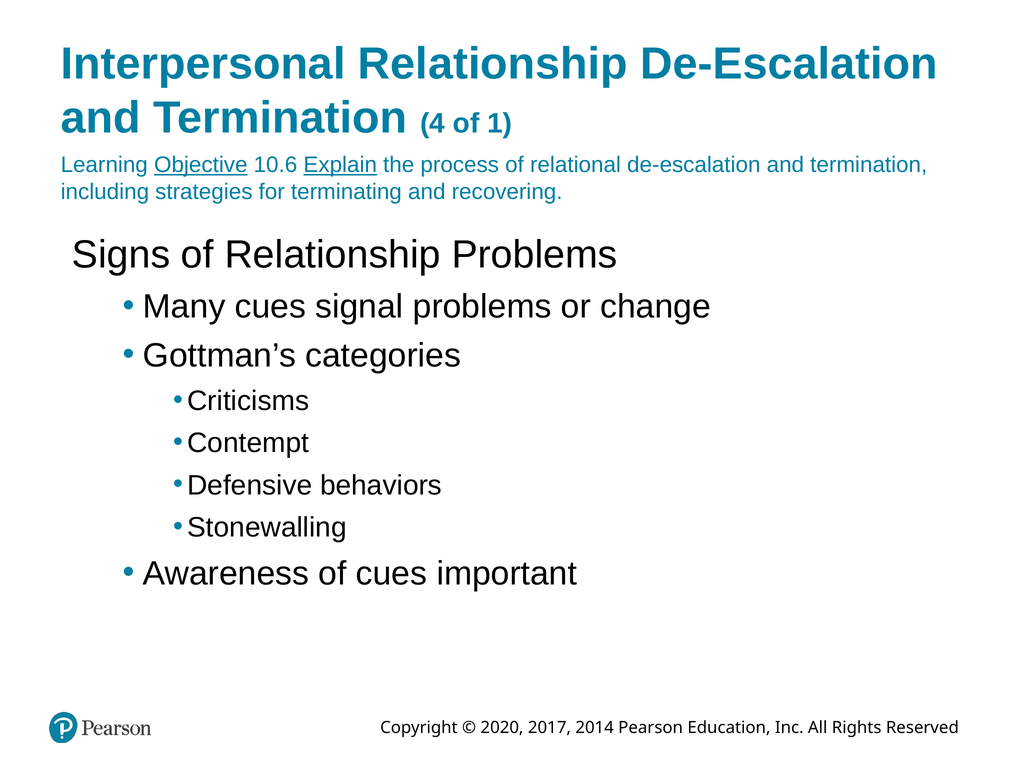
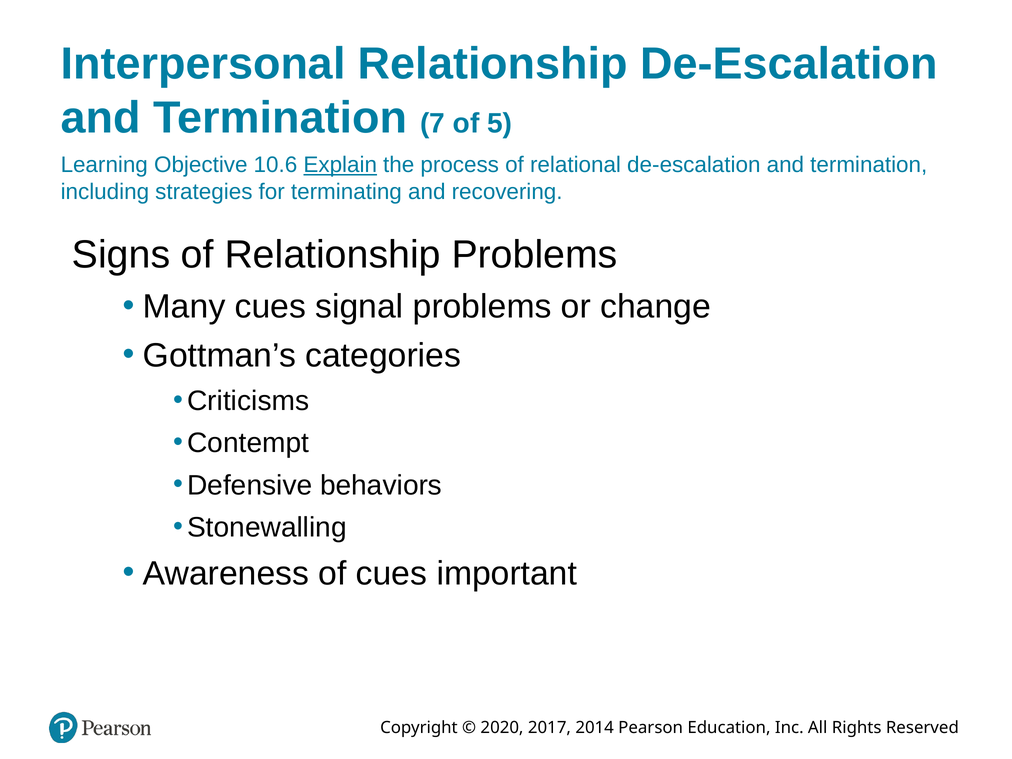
4: 4 -> 7
1: 1 -> 5
Objective underline: present -> none
